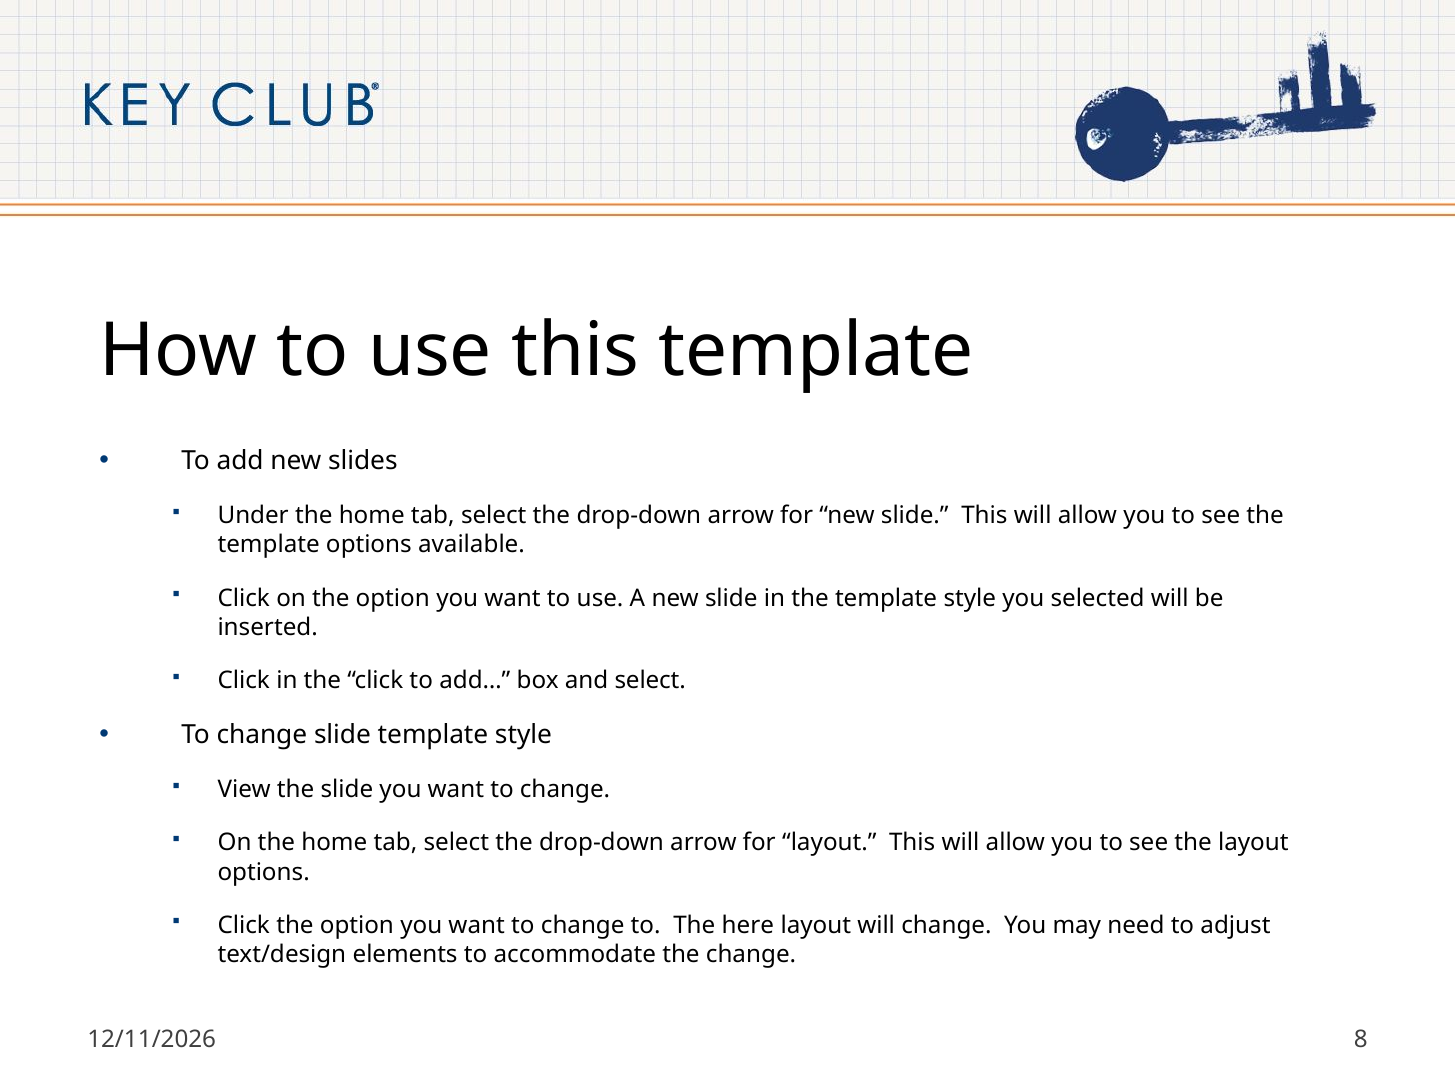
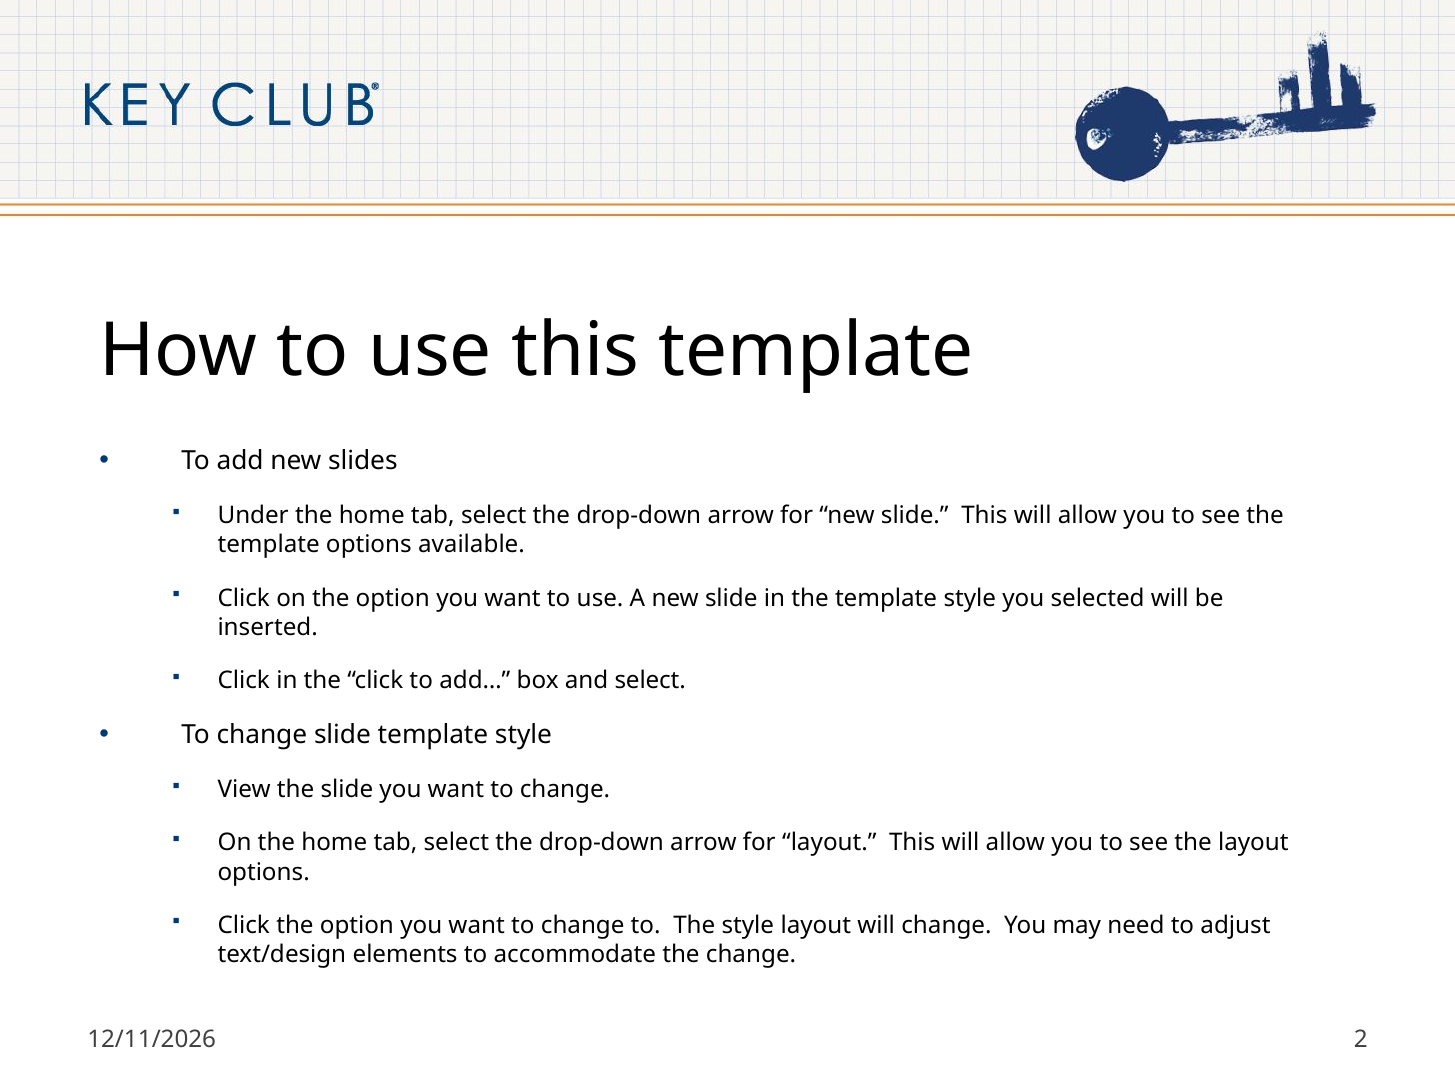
The here: here -> style
8: 8 -> 2
